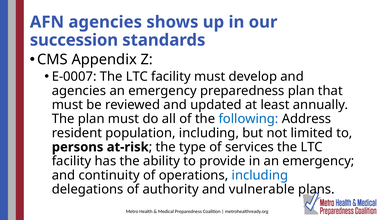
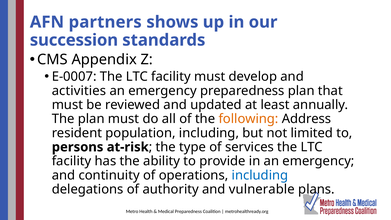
AFN agencies: agencies -> partners
agencies at (79, 91): agencies -> activities
following colour: blue -> orange
